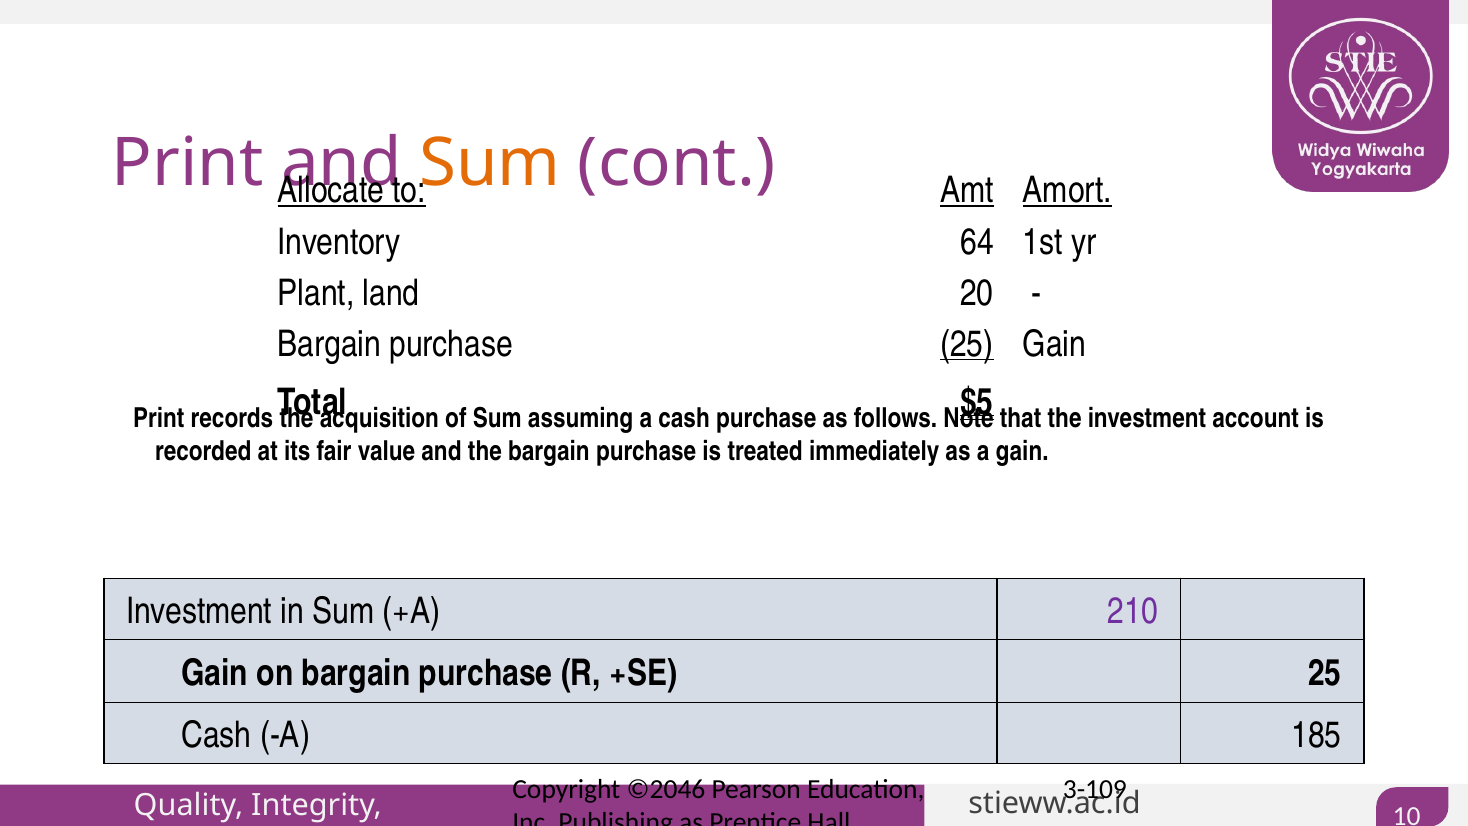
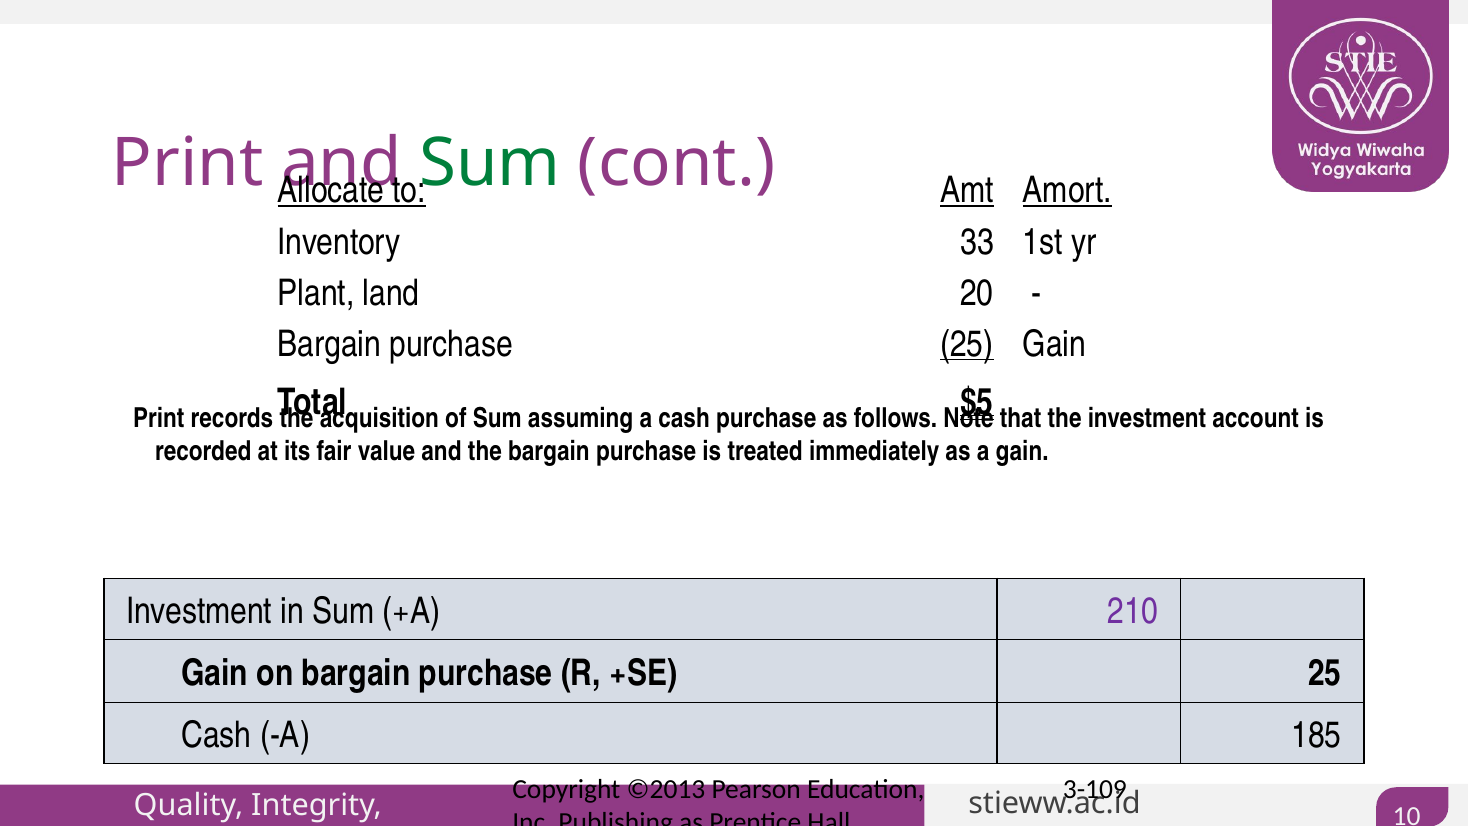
Sum at (490, 163) colour: orange -> green
64: 64 -> 33
©2046: ©2046 -> ©2013
